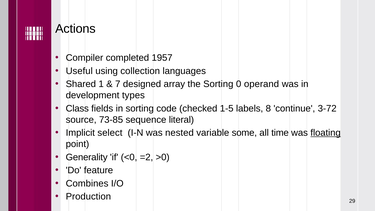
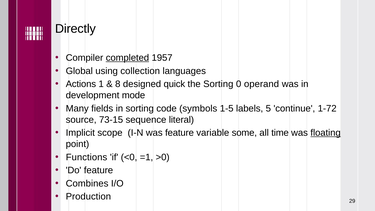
Actions: Actions -> Directly
completed underline: none -> present
Useful: Useful -> Global
Shared: Shared -> Actions
7: 7 -> 8
array: array -> quick
types: types -> mode
Class: Class -> Many
checked: checked -> symbols
8: 8 -> 5
3-72: 3-72 -> 1-72
73-85: 73-85 -> 73-15
select: select -> scope
was nested: nested -> feature
Generality: Generality -> Functions
=2: =2 -> =1
